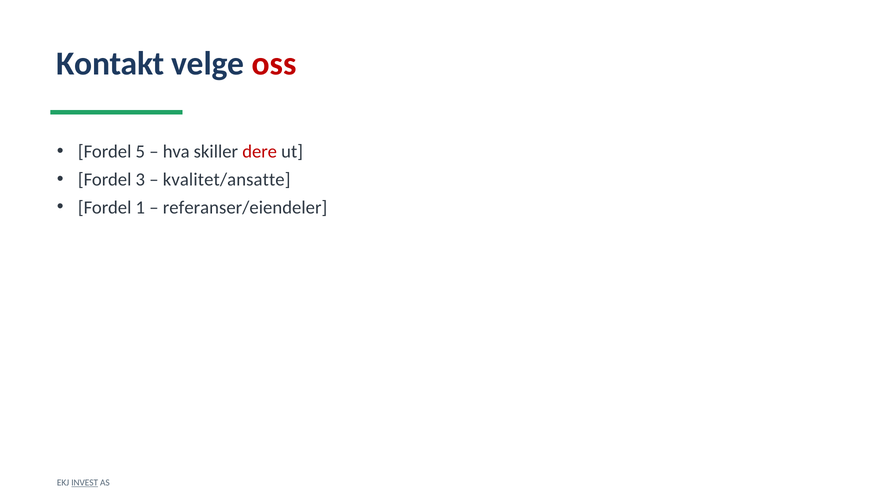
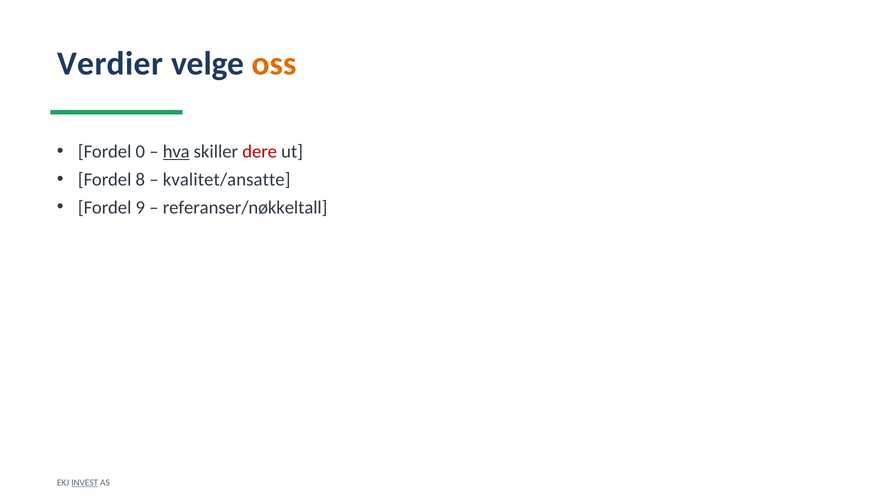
Kontakt: Kontakt -> Verdier
oss colour: red -> orange
5: 5 -> 0
hva underline: none -> present
3: 3 -> 8
1: 1 -> 9
referanser/eiendeler: referanser/eiendeler -> referanser/nøkkeltall
